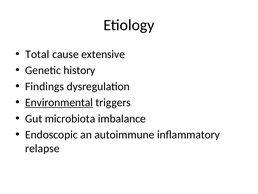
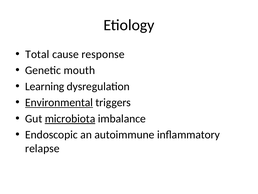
extensive: extensive -> response
history: history -> mouth
Findings: Findings -> Learning
microbiota underline: none -> present
